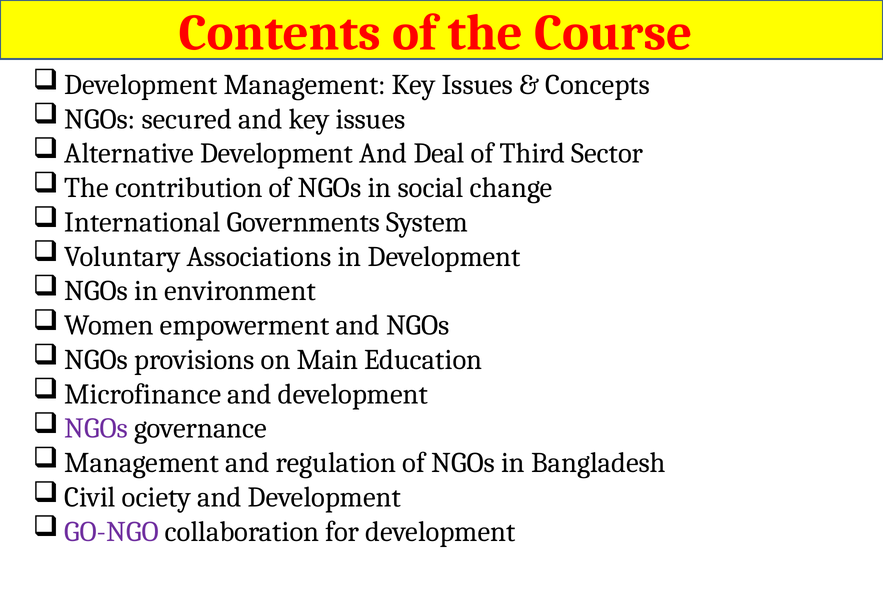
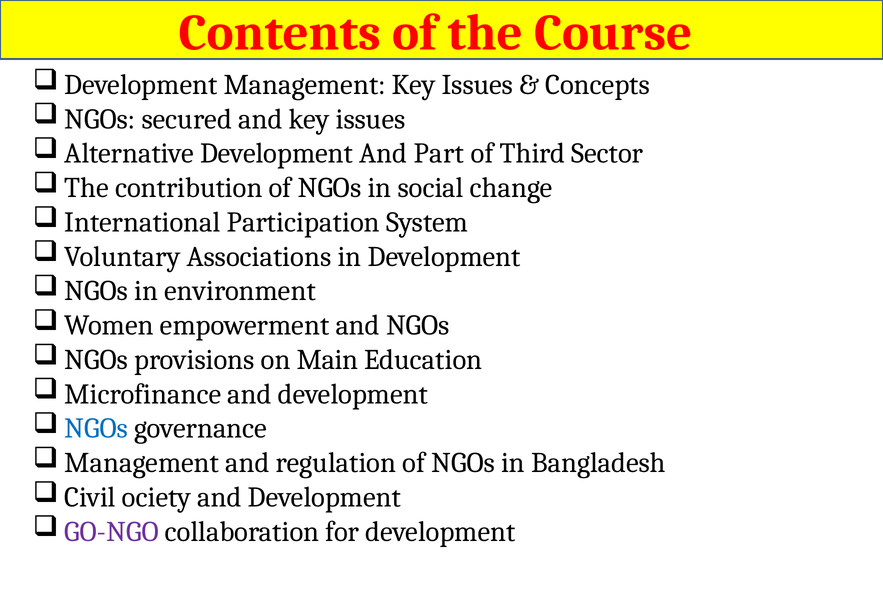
Deal: Deal -> Part
Governments: Governments -> Participation
NGOs at (96, 428) colour: purple -> blue
